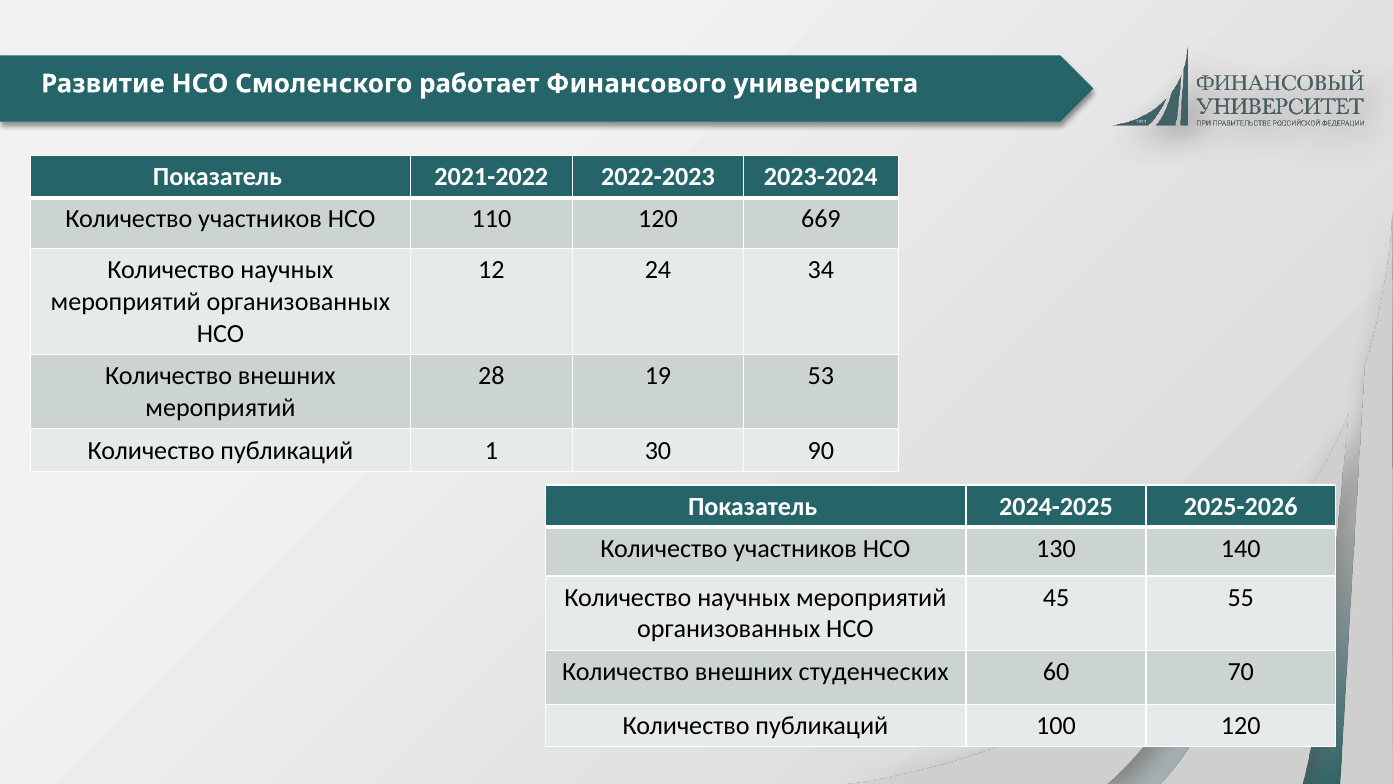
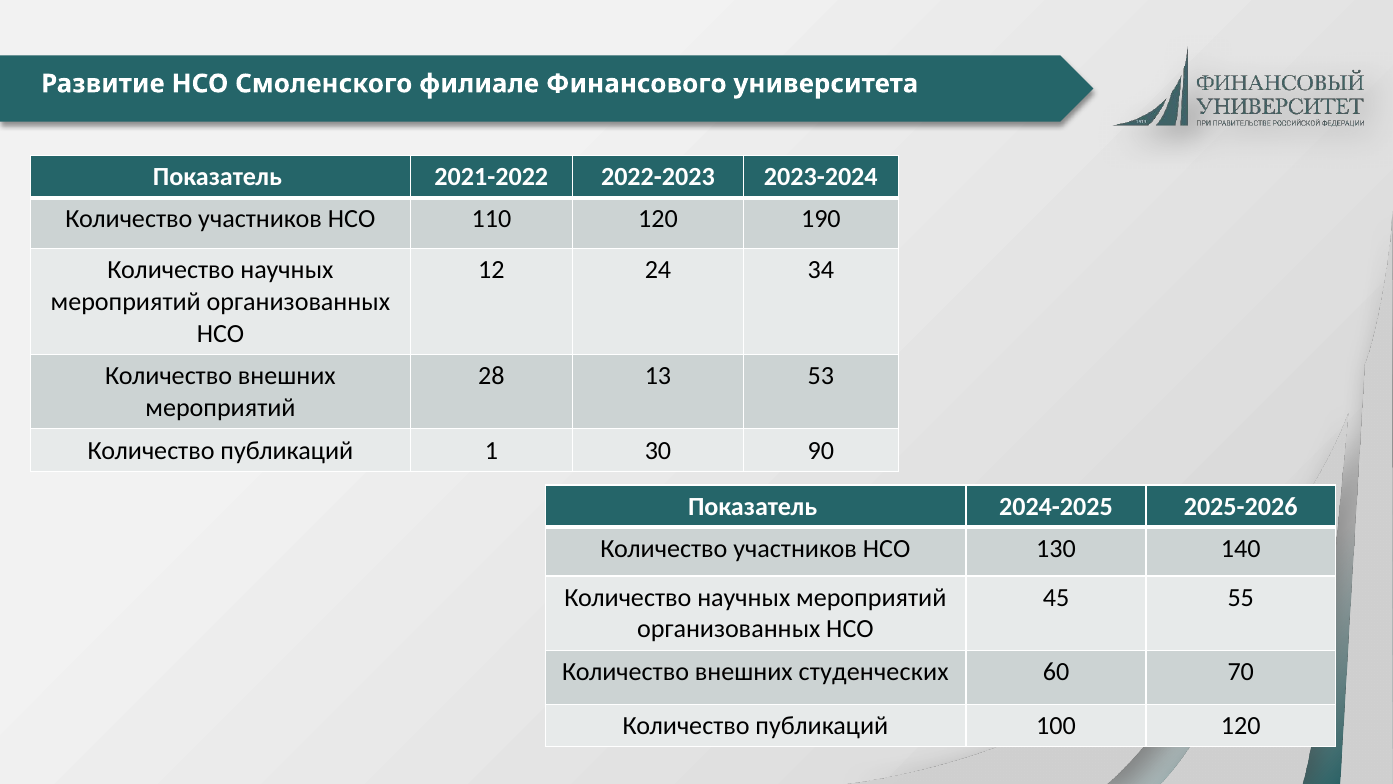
работает: работает -> филиале
669: 669 -> 190
19: 19 -> 13
